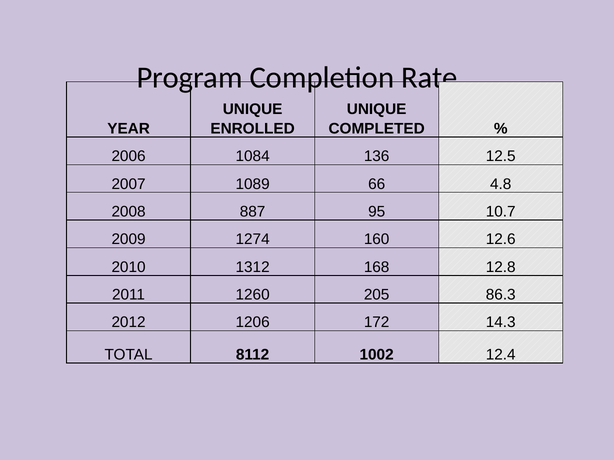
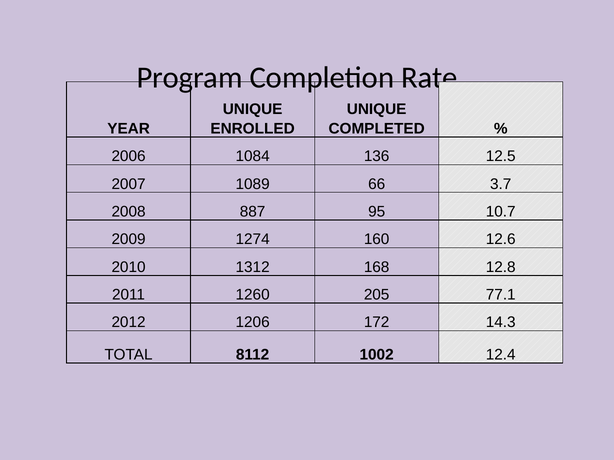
4.8: 4.8 -> 3.7
86.3: 86.3 -> 77.1
